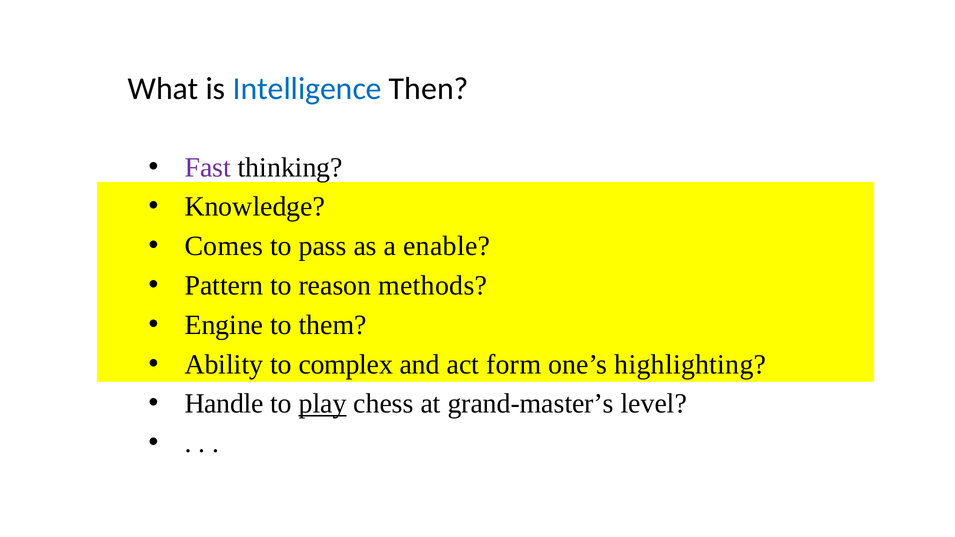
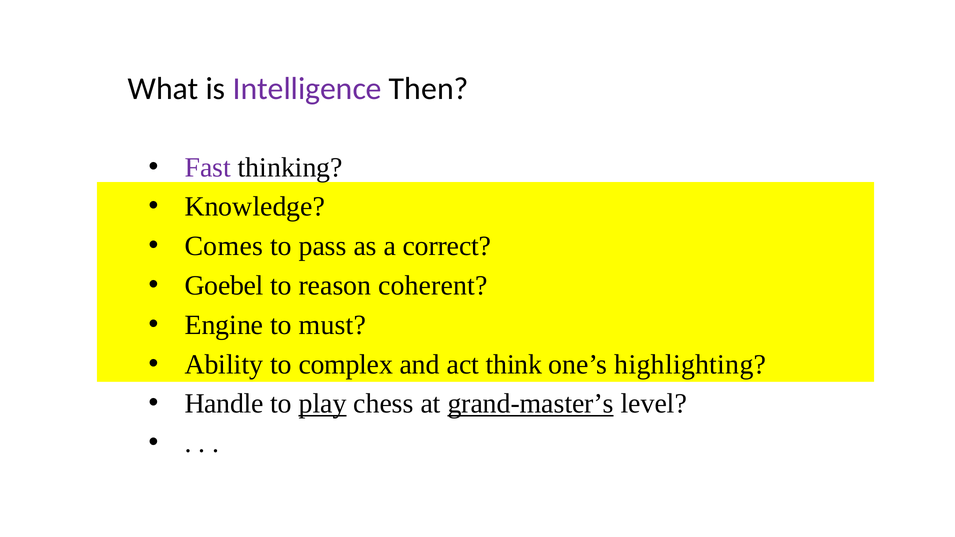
Intelligence colour: blue -> purple
enable: enable -> correct
Pattern: Pattern -> Goebel
methods: methods -> coherent
them: them -> must
form: form -> think
grand-master’s underline: none -> present
